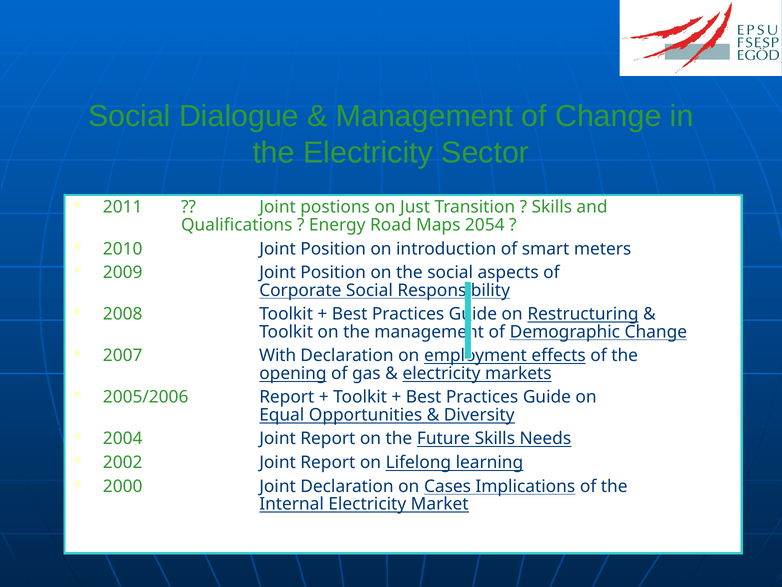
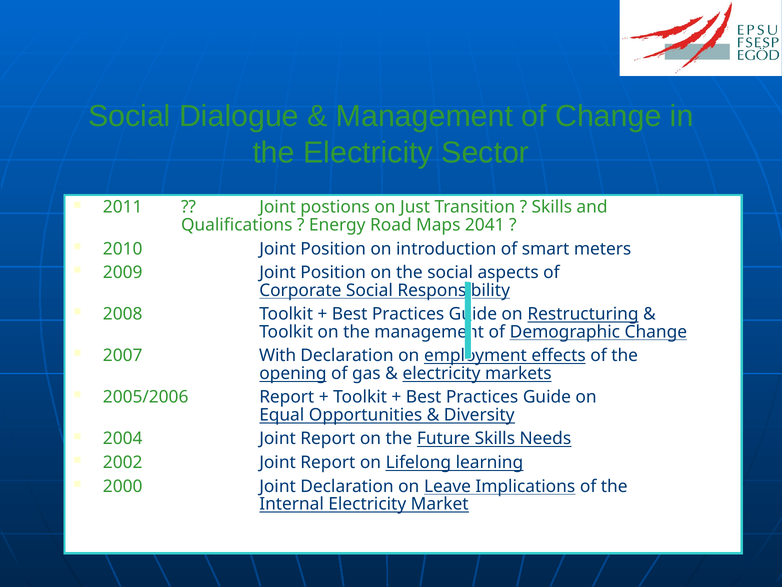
2054: 2054 -> 2041
Cases: Cases -> Leave
